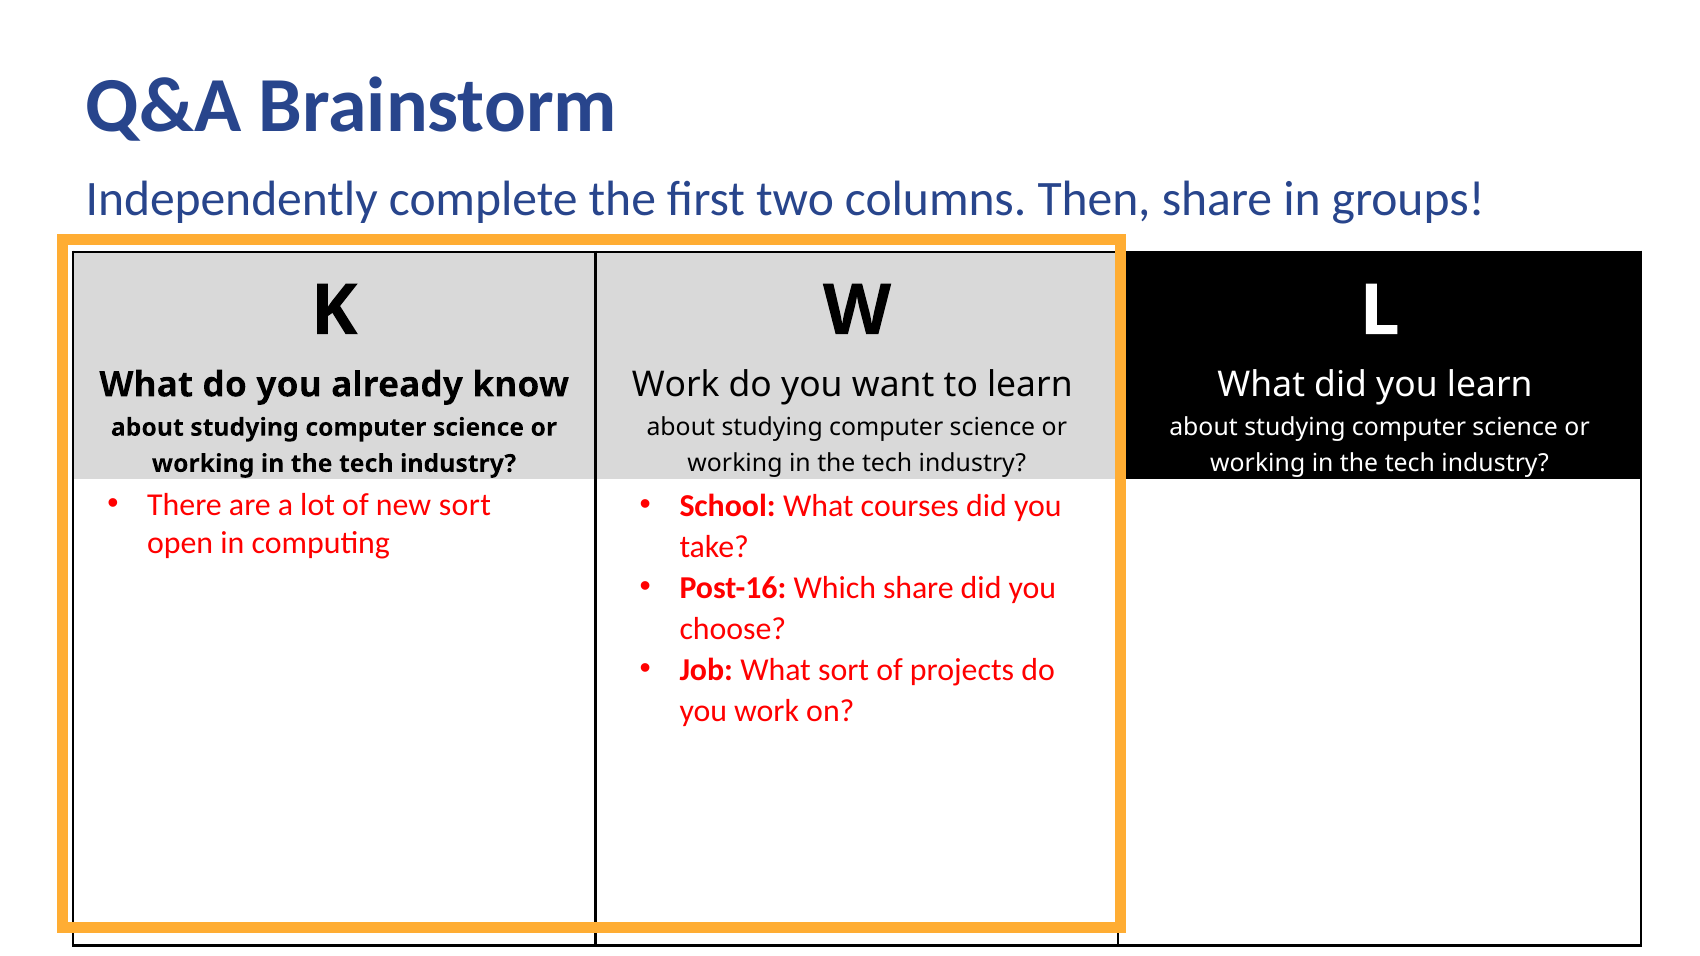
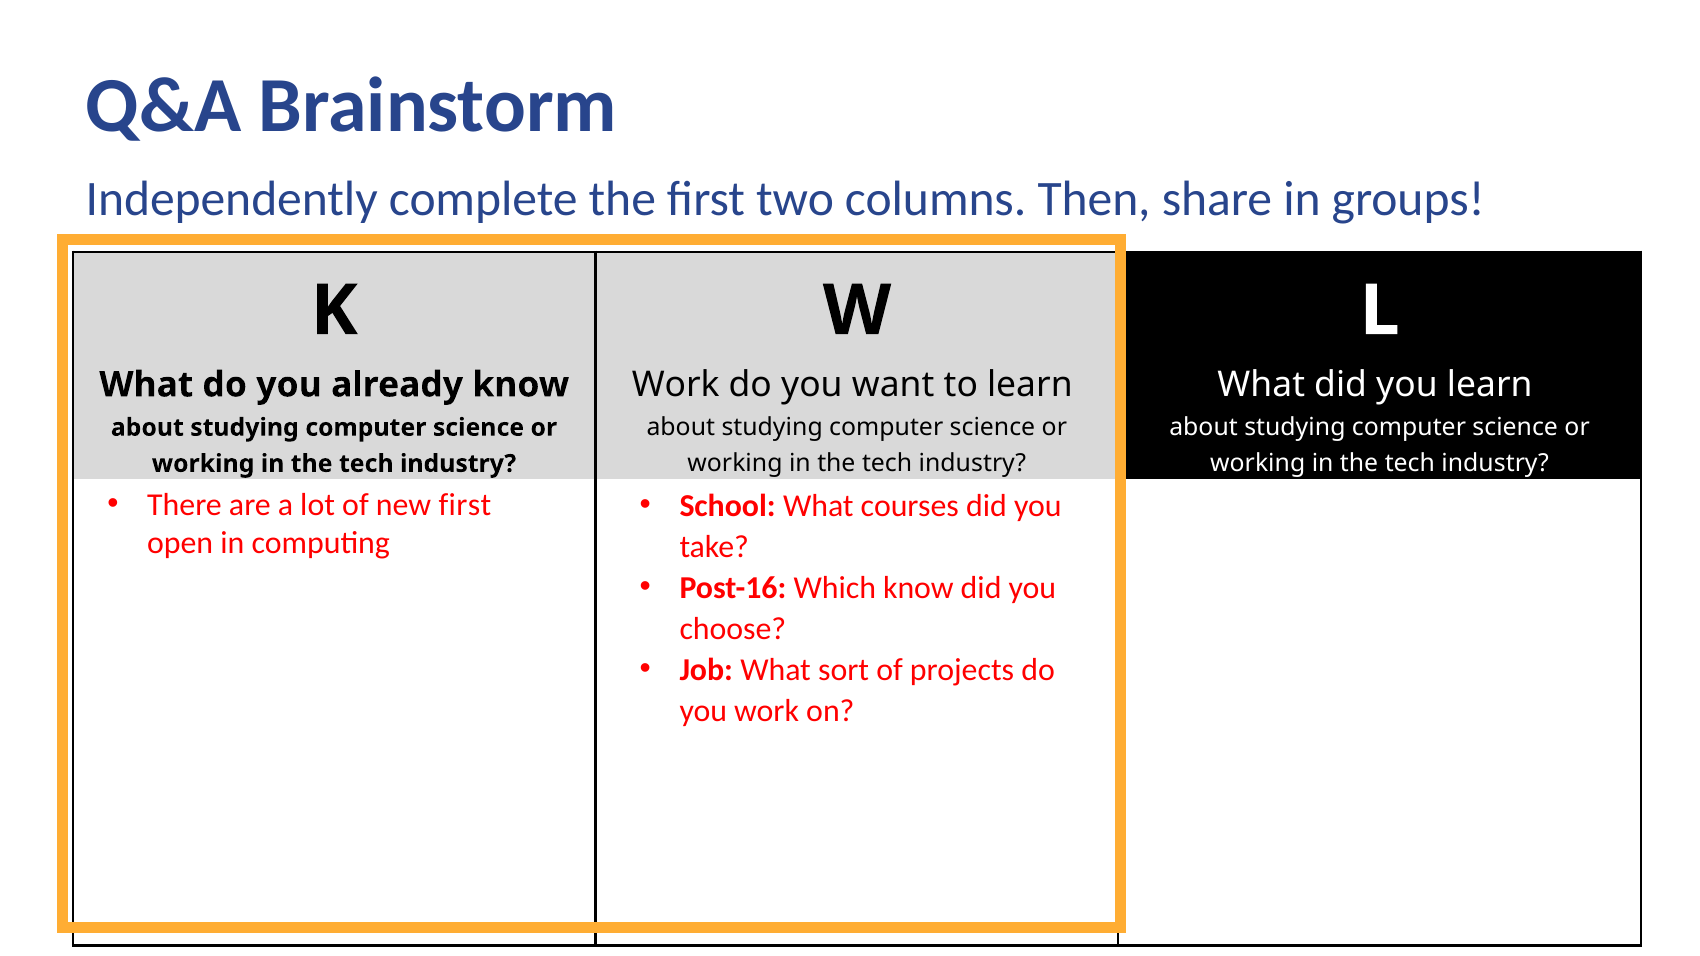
new sort: sort -> first
Which share: share -> know
